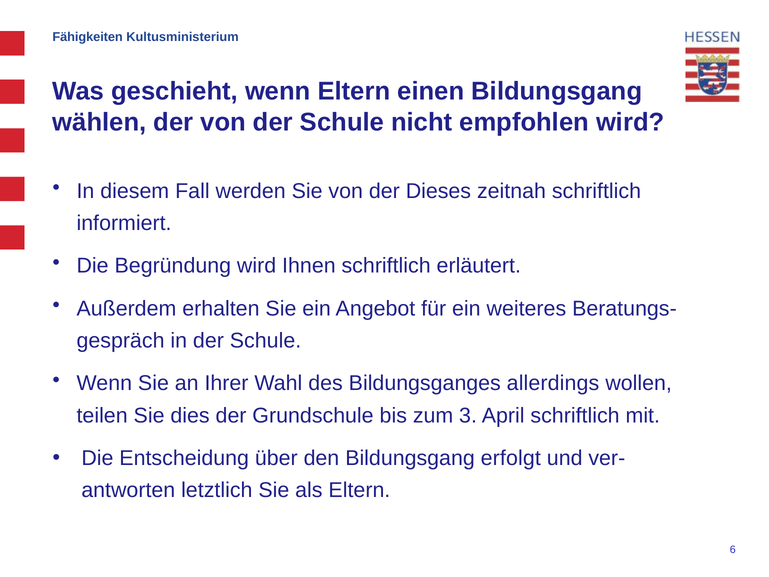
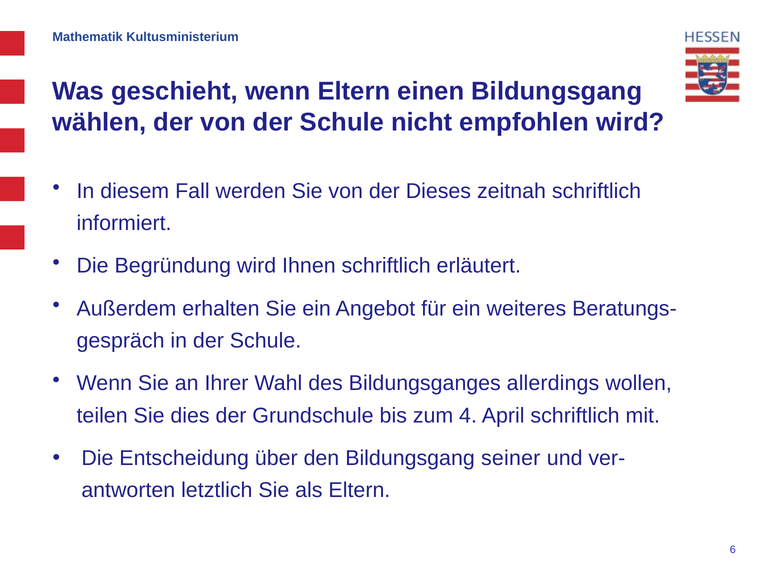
Fähigkeiten: Fähigkeiten -> Mathematik
3: 3 -> 4
erfolgt: erfolgt -> seiner
